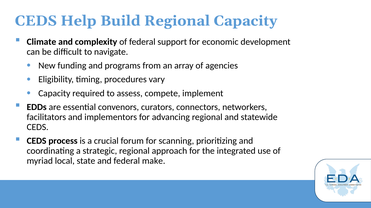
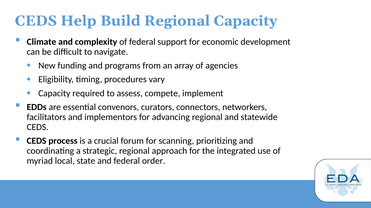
make: make -> order
